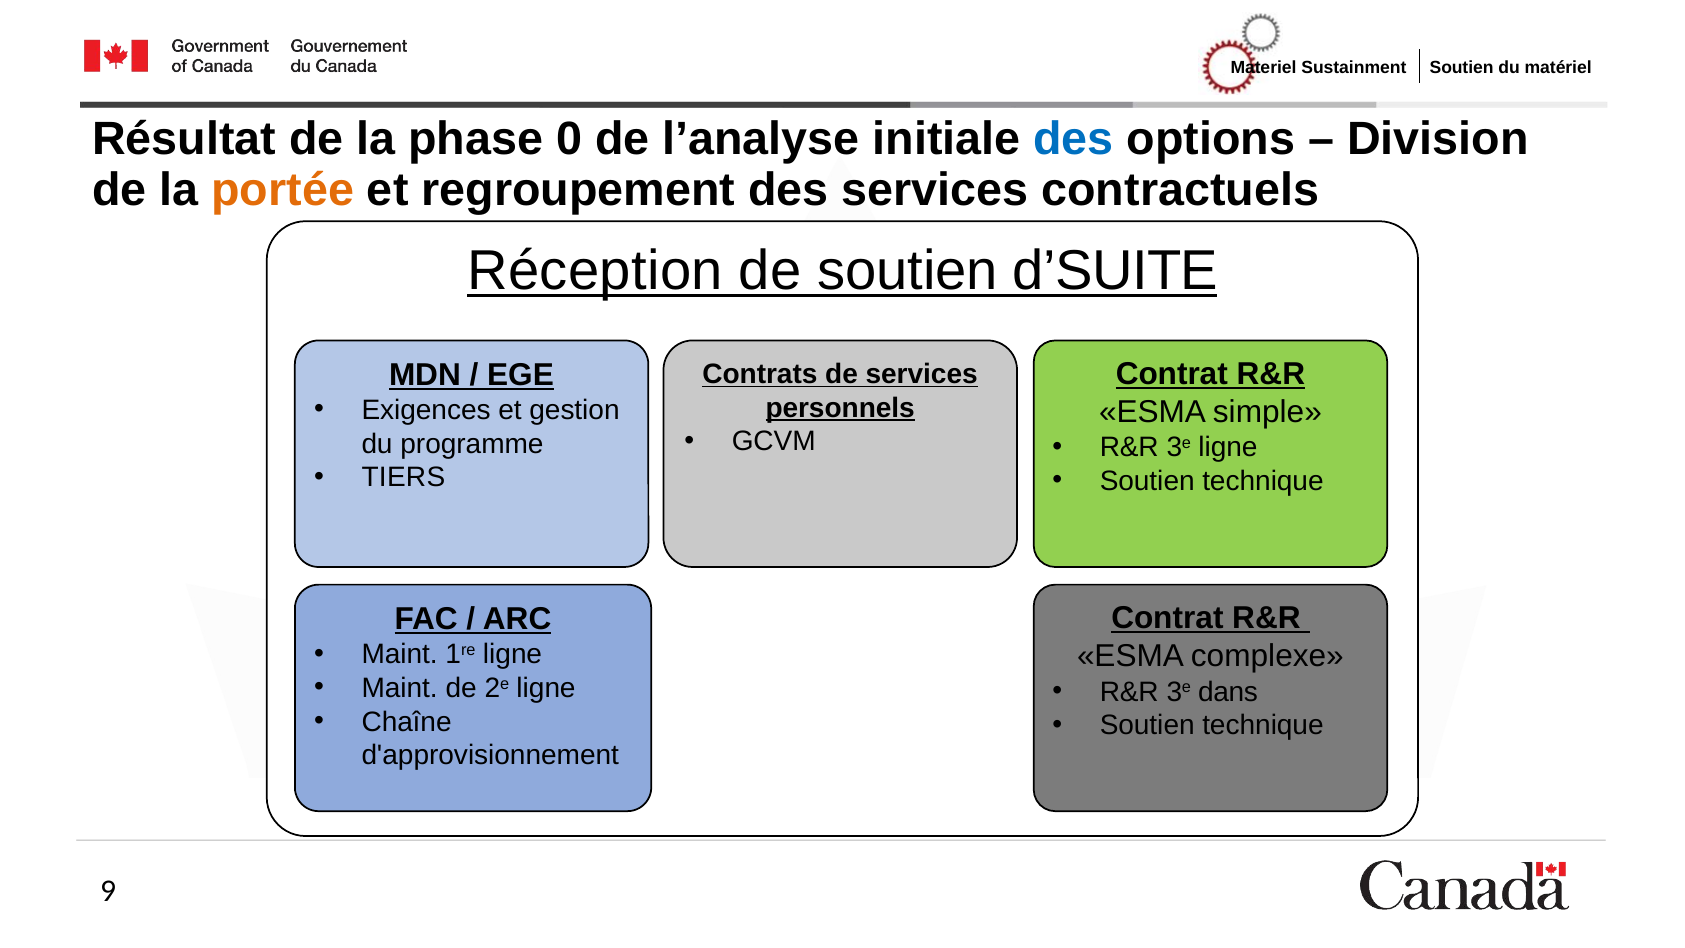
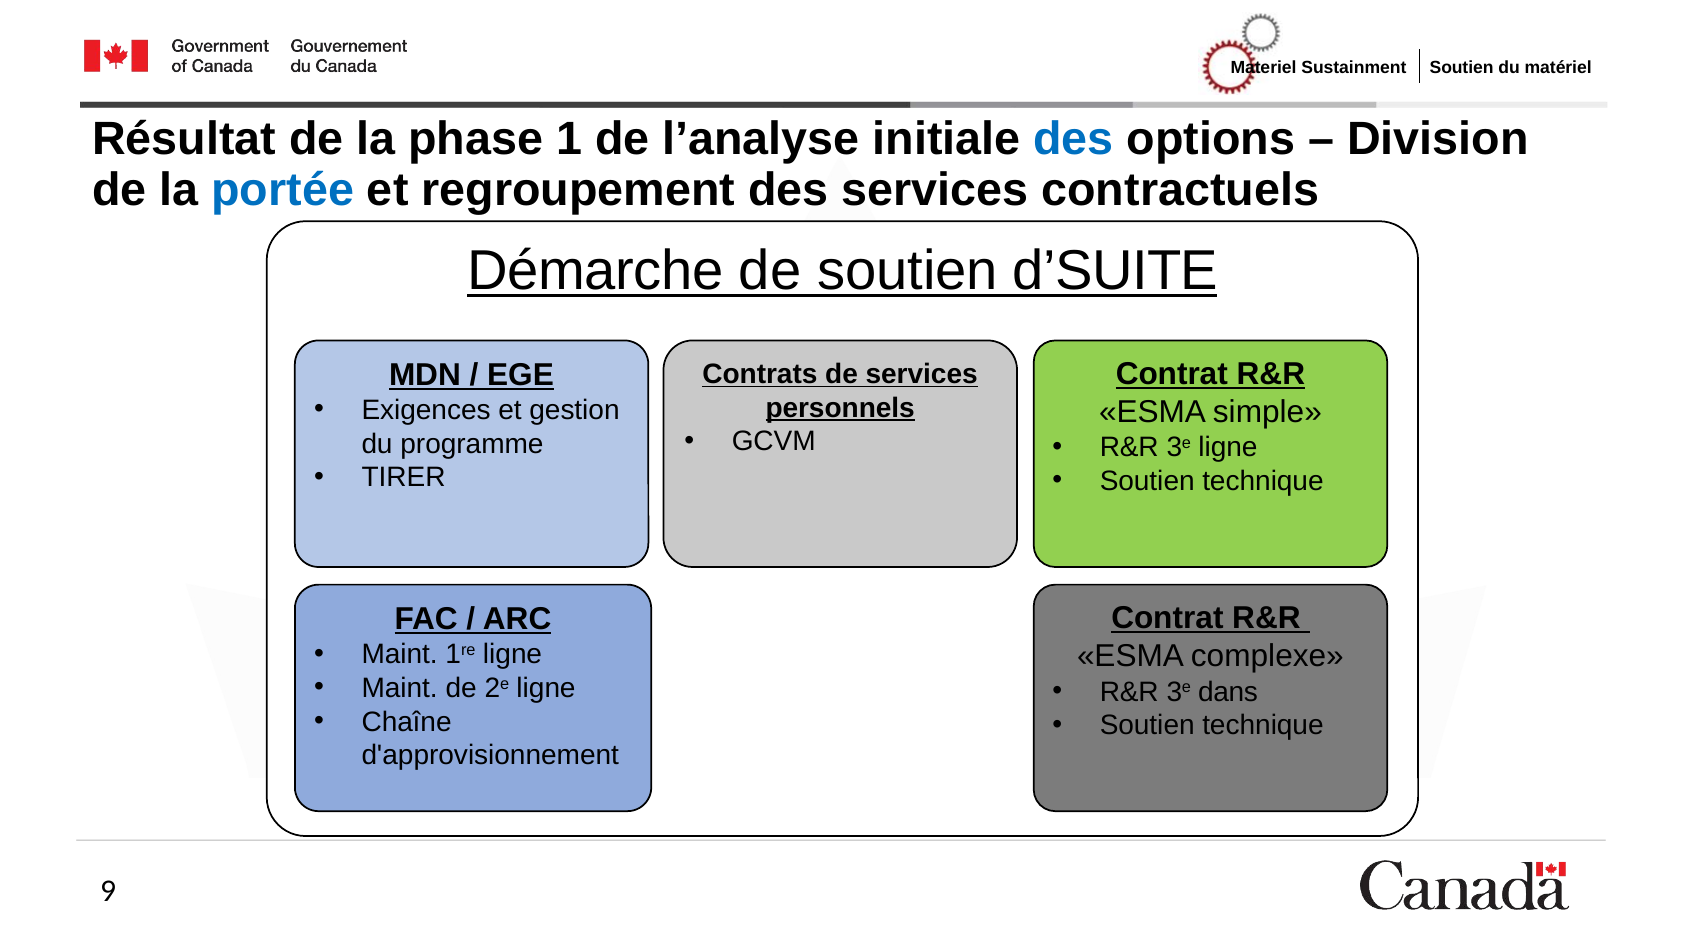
0: 0 -> 1
portée colour: orange -> blue
Réception: Réception -> Démarche
TIERS: TIERS -> TIRER
